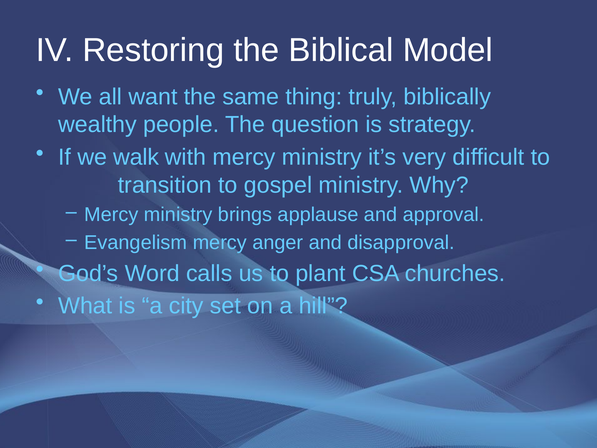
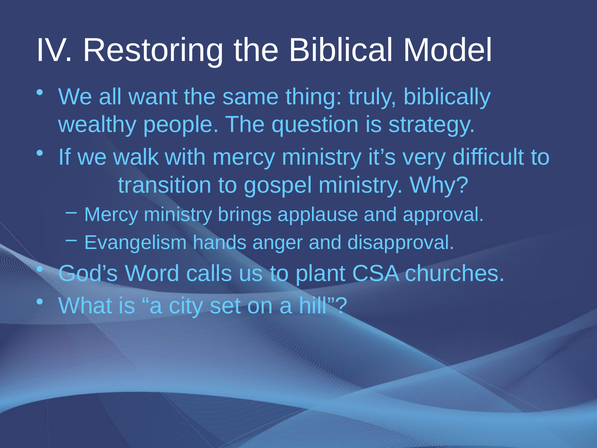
Evangelism mercy: mercy -> hands
